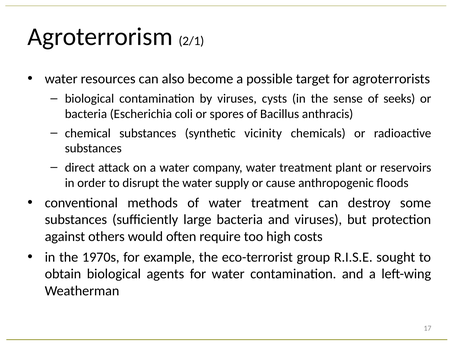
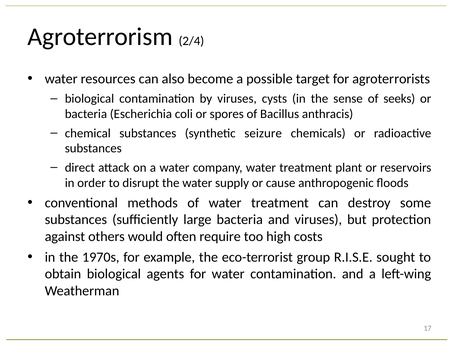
2/1: 2/1 -> 2/4
vicinity: vicinity -> seizure
